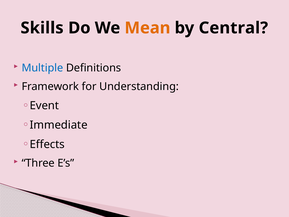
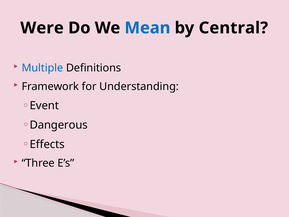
Skills: Skills -> Were
Mean colour: orange -> blue
Immediate: Immediate -> Dangerous
